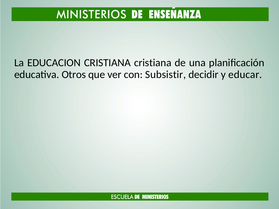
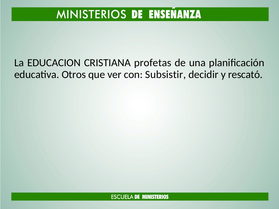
CRISTIANA cristiana: cristiana -> profetas
educar: educar -> rescató
